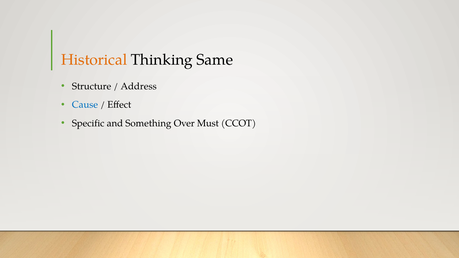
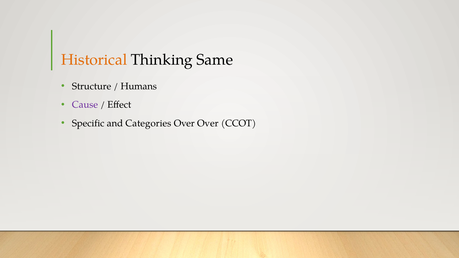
Address: Address -> Humans
Cause colour: blue -> purple
Something: Something -> Categories
Over Must: Must -> Over
